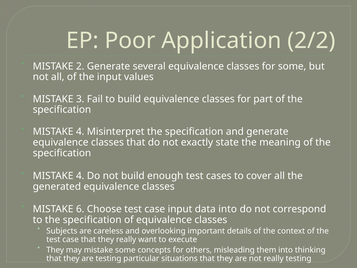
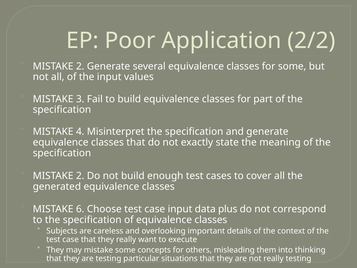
4 at (80, 176): 4 -> 2
data into: into -> plus
